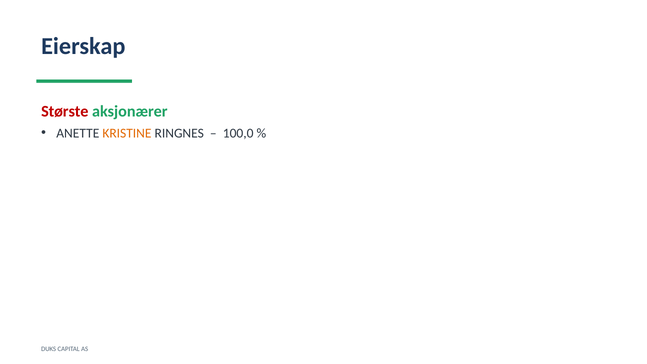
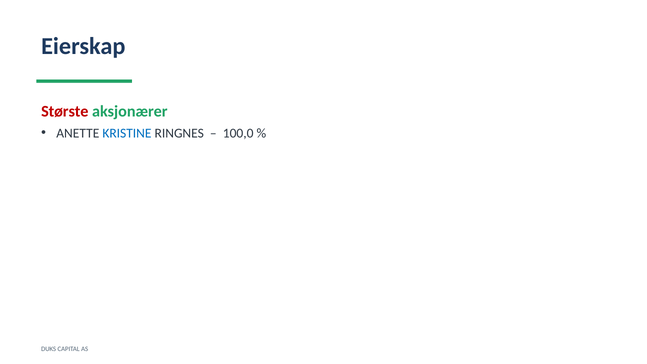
KRISTINE colour: orange -> blue
